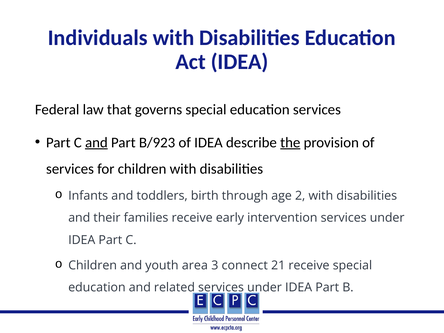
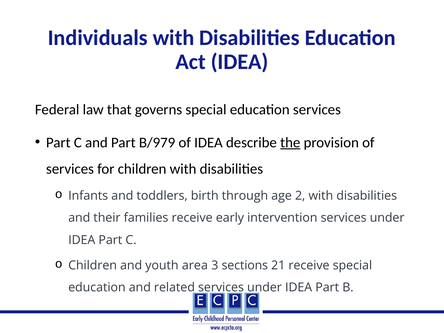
and at (96, 142) underline: present -> none
B/923: B/923 -> B/979
connect: connect -> sections
